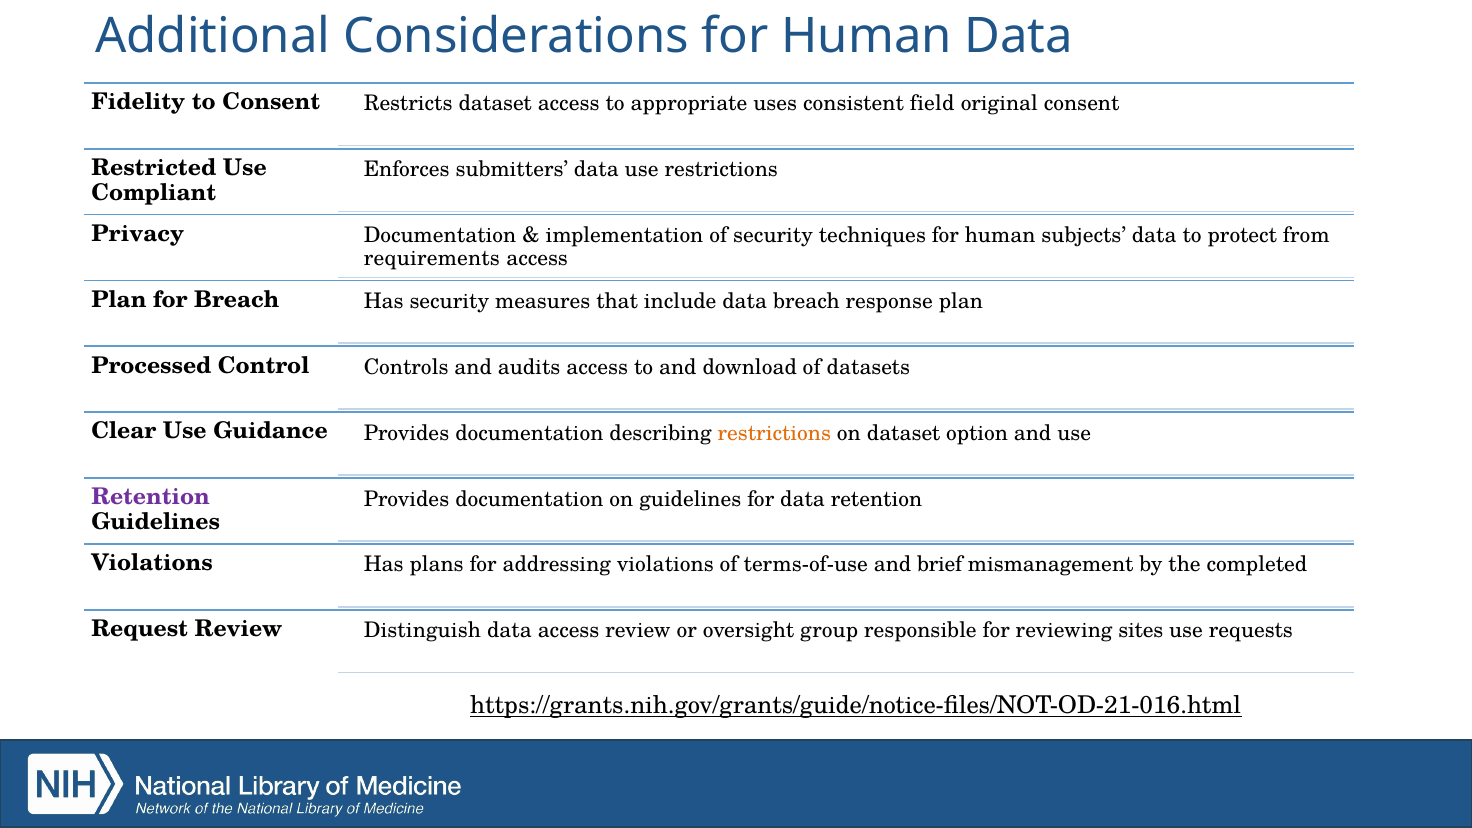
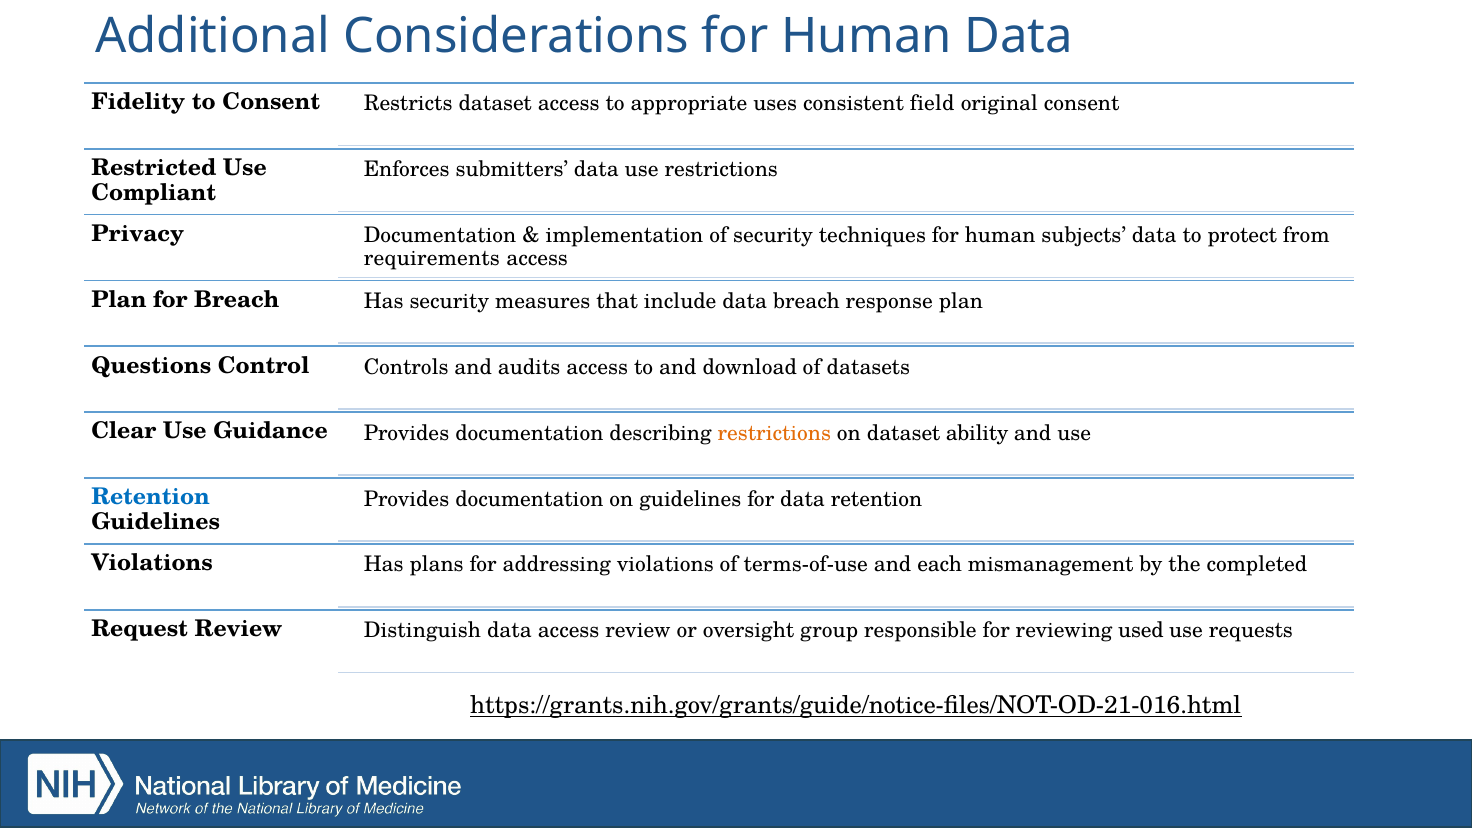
Processed: Processed -> Questions
option: option -> ability
Retention at (151, 497) colour: purple -> blue
brief: brief -> each
sites: sites -> used
